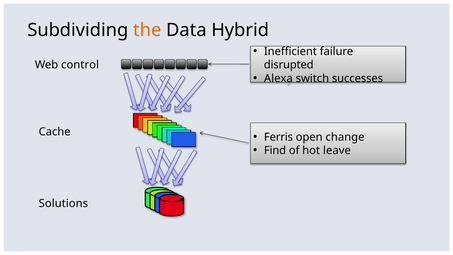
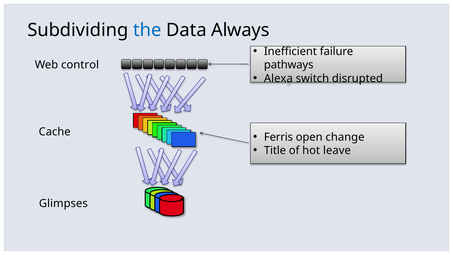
the colour: orange -> blue
Hybrid: Hybrid -> Always
disrupted: disrupted -> pathways
successes: successes -> disrupted
Find: Find -> Title
Solutions: Solutions -> Glimpses
